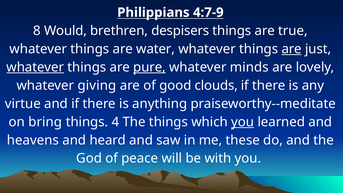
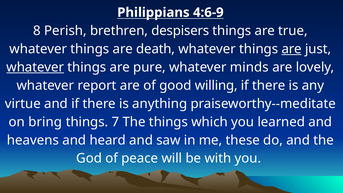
4:7-9: 4:7-9 -> 4:6-9
Would: Would -> Perish
water: water -> death
pure underline: present -> none
giving: giving -> report
clouds: clouds -> willing
4: 4 -> 7
you at (243, 122) underline: present -> none
